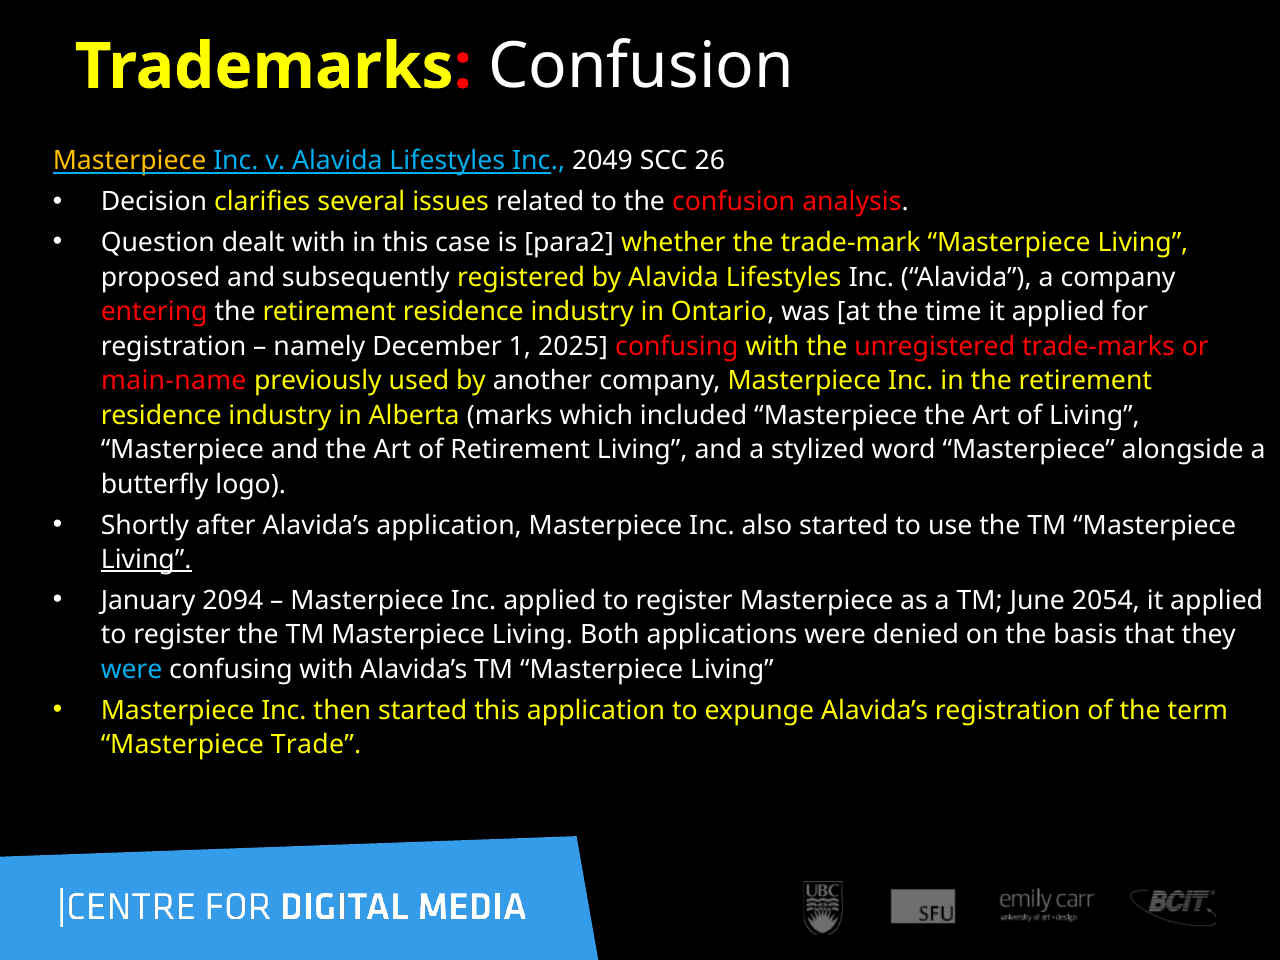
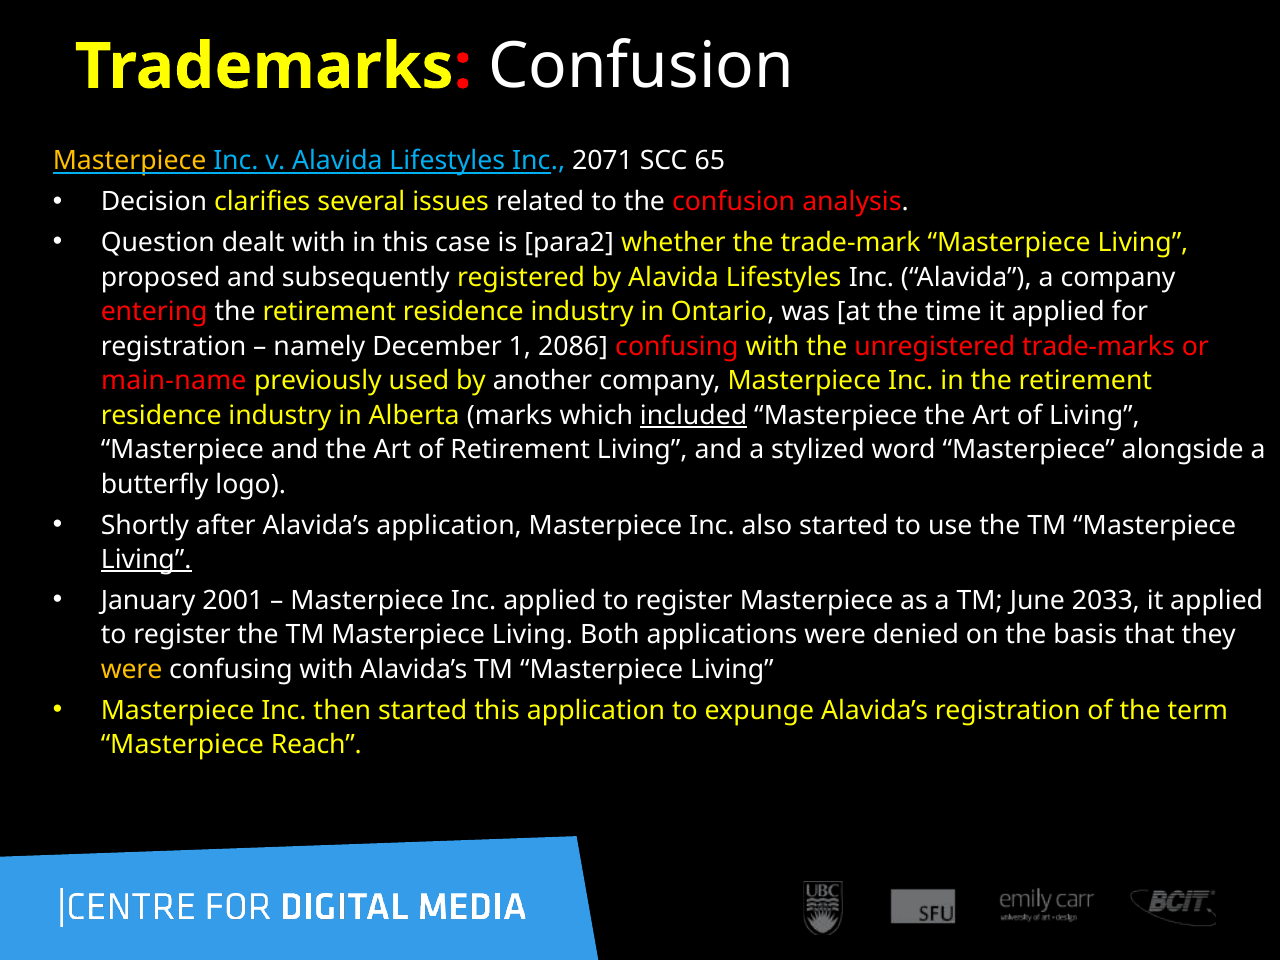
2049: 2049 -> 2071
26: 26 -> 65
2025: 2025 -> 2086
included underline: none -> present
2094: 2094 -> 2001
2054: 2054 -> 2033
were at (132, 670) colour: light blue -> yellow
Trade: Trade -> Reach
